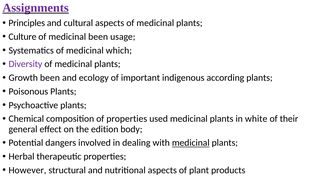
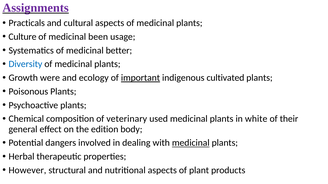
Principles: Principles -> Practicals
which: which -> better
Diversity colour: purple -> blue
Growth been: been -> were
important underline: none -> present
according: according -> cultivated
of properties: properties -> veterinary
